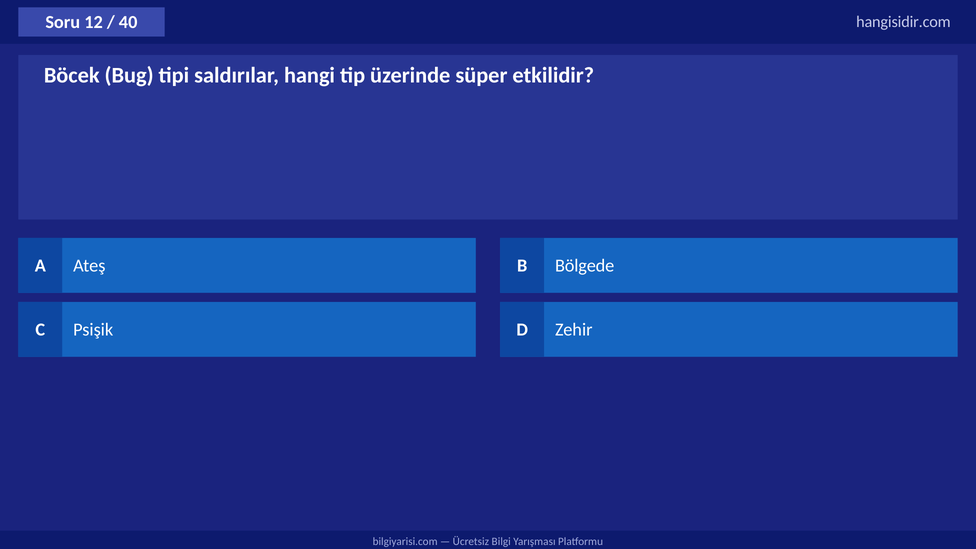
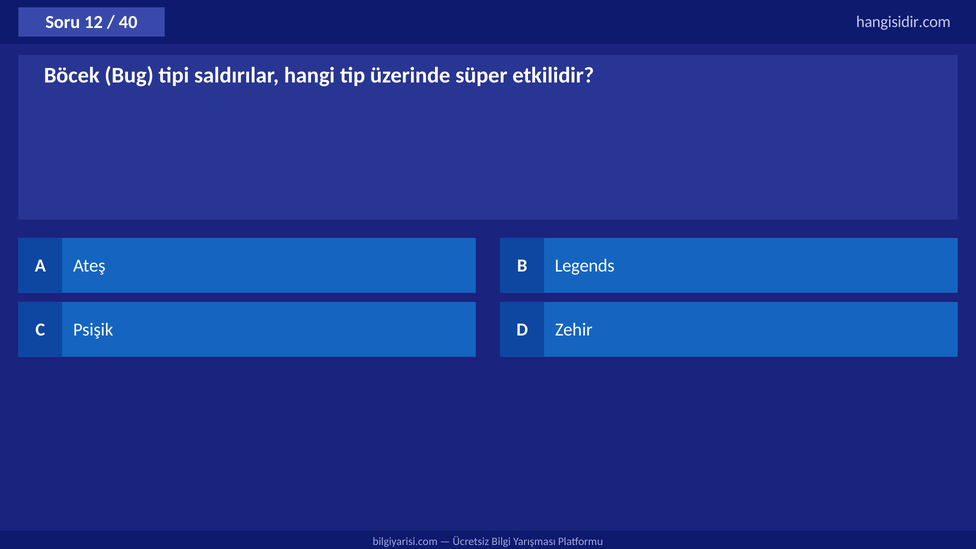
Bölgede: Bölgede -> Legends
